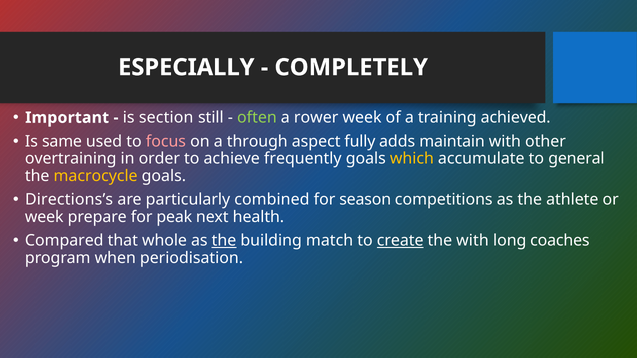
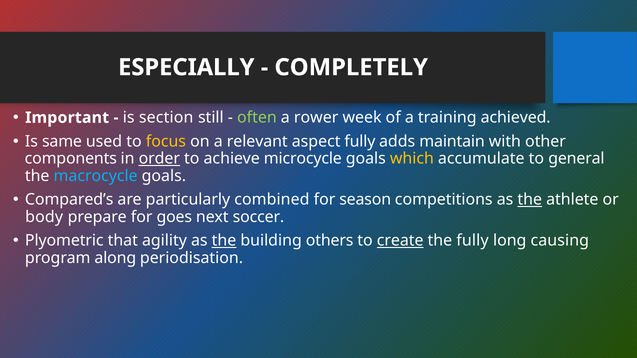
focus colour: pink -> yellow
through: through -> relevant
overtraining: overtraining -> components
order underline: none -> present
frequently: frequently -> microcycle
macrocycle colour: yellow -> light blue
Directions’s: Directions’s -> Compared’s
the at (530, 200) underline: none -> present
week at (44, 217): week -> body
peak: peak -> goes
health: health -> soccer
Compared: Compared -> Plyometric
whole: whole -> agility
match: match -> others
the with: with -> fully
coaches: coaches -> causing
when: when -> along
